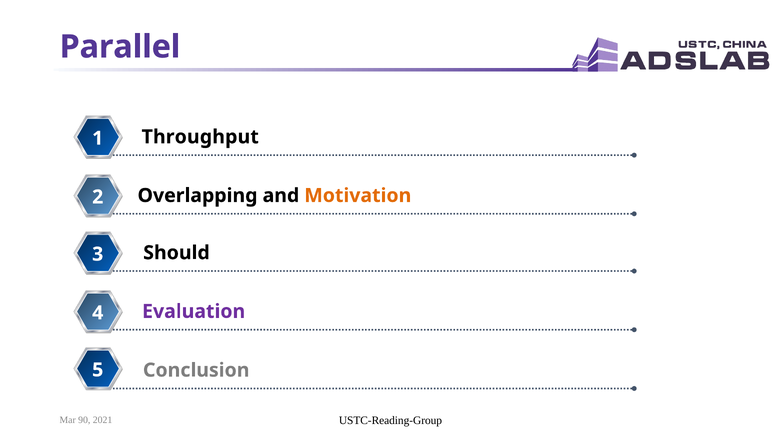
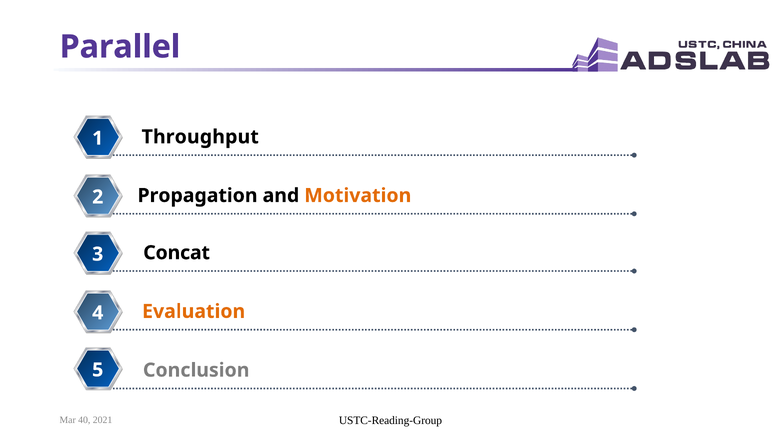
Overlapping: Overlapping -> Propagation
Should: Should -> Concat
Evaluation colour: purple -> orange
90: 90 -> 40
